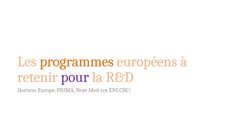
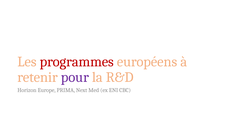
programmes colour: orange -> red
